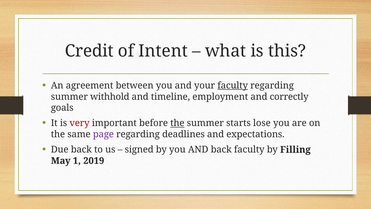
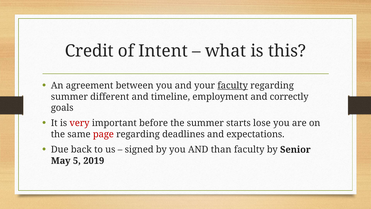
withhold: withhold -> different
the at (177, 123) underline: present -> none
page colour: purple -> red
AND back: back -> than
Filling: Filling -> Senior
1: 1 -> 5
